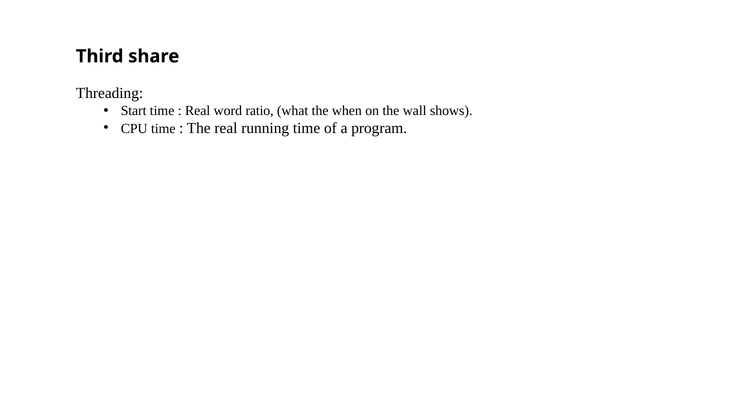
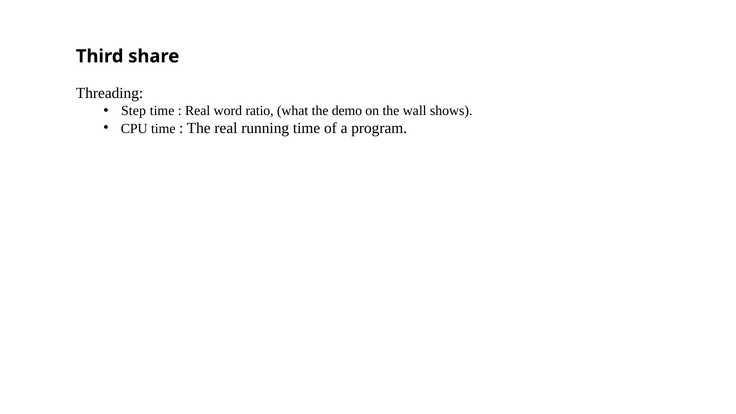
Start: Start -> Step
when: when -> demo
